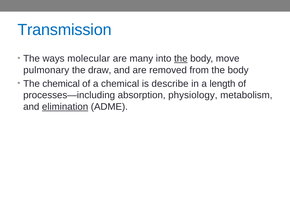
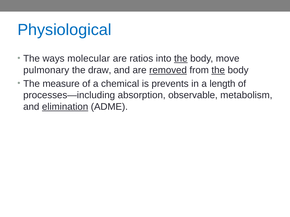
Transmission: Transmission -> Physiological
many: many -> ratios
removed underline: none -> present
the at (218, 70) underline: none -> present
The chemical: chemical -> measure
describe: describe -> prevents
physiology: physiology -> observable
